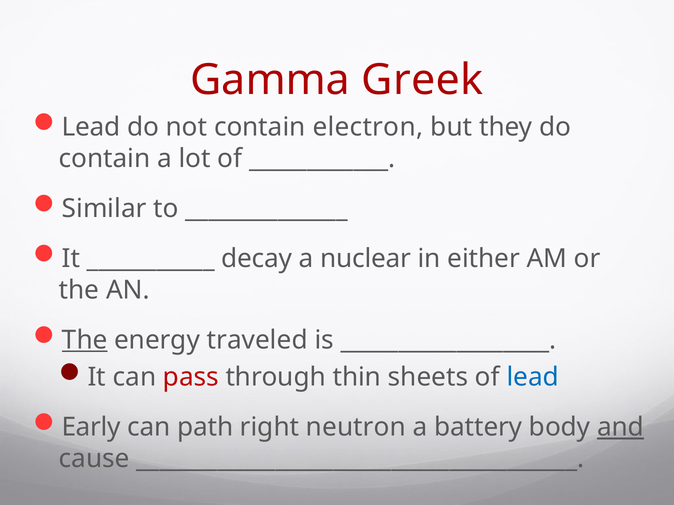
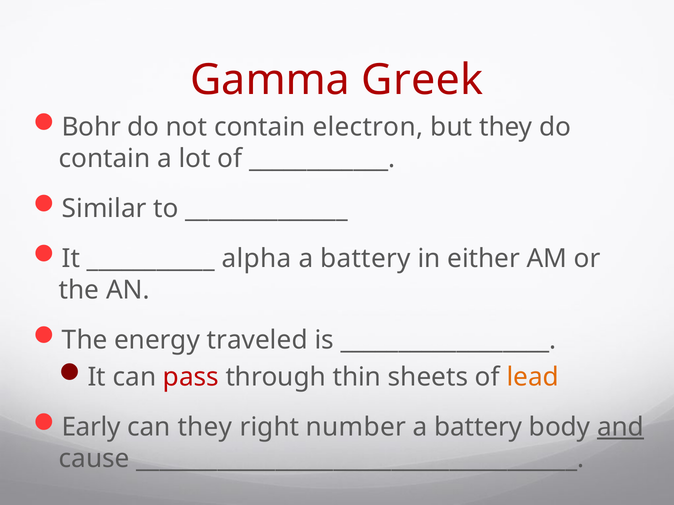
Lead at (91, 127): Lead -> Bohr
decay: decay -> alpha
nuclear at (366, 259): nuclear -> battery
The at (85, 341) underline: present -> none
lead at (533, 378) colour: blue -> orange
can path: path -> they
neutron: neutron -> number
